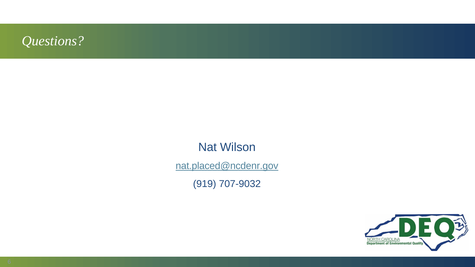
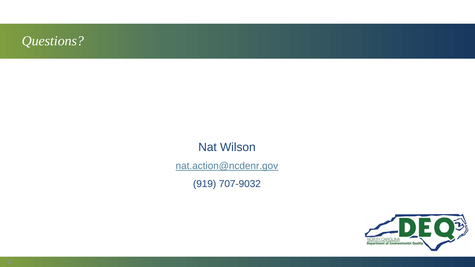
nat.placed@ncdenr.gov: nat.placed@ncdenr.gov -> nat.action@ncdenr.gov
